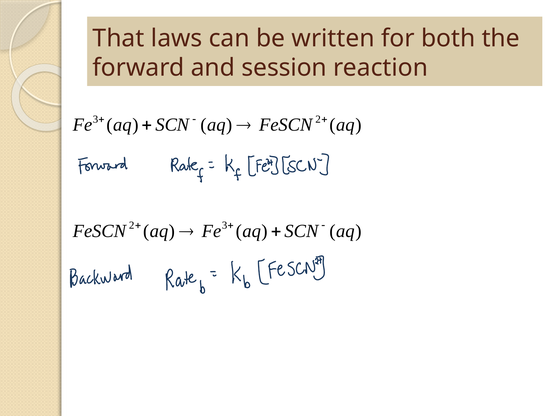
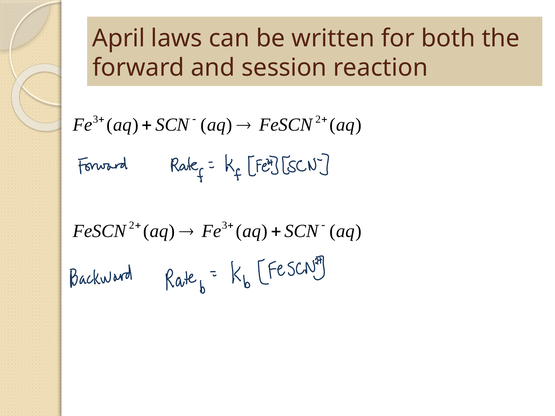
That: That -> April
